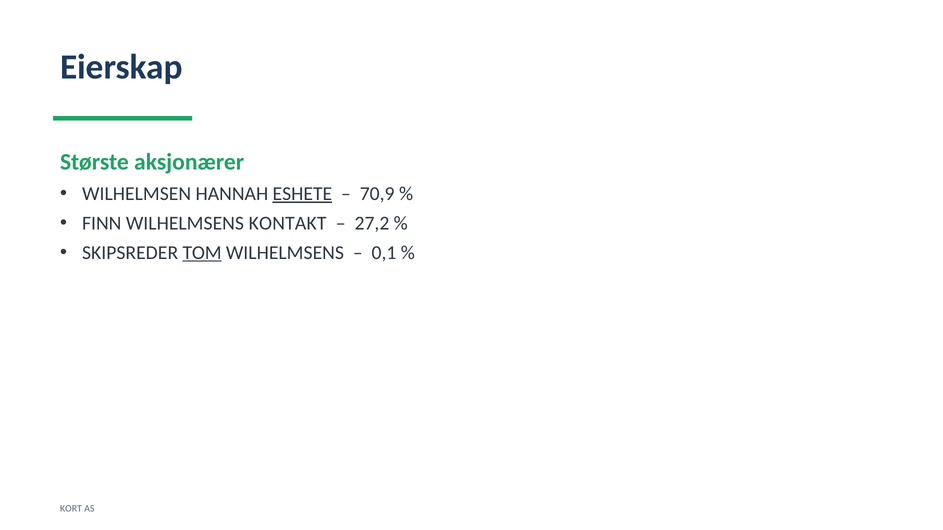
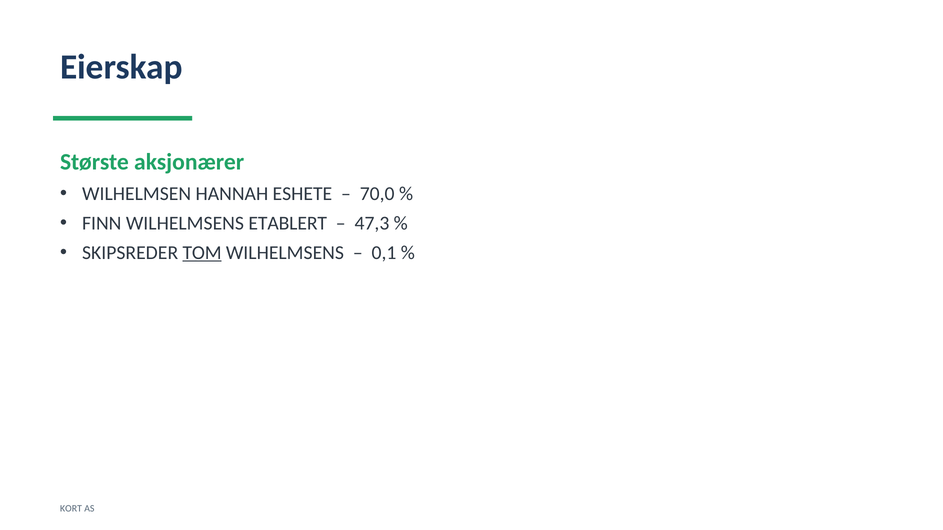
ESHETE underline: present -> none
70,9: 70,9 -> 70,0
KONTAKT: KONTAKT -> ETABLERT
27,2: 27,2 -> 47,3
